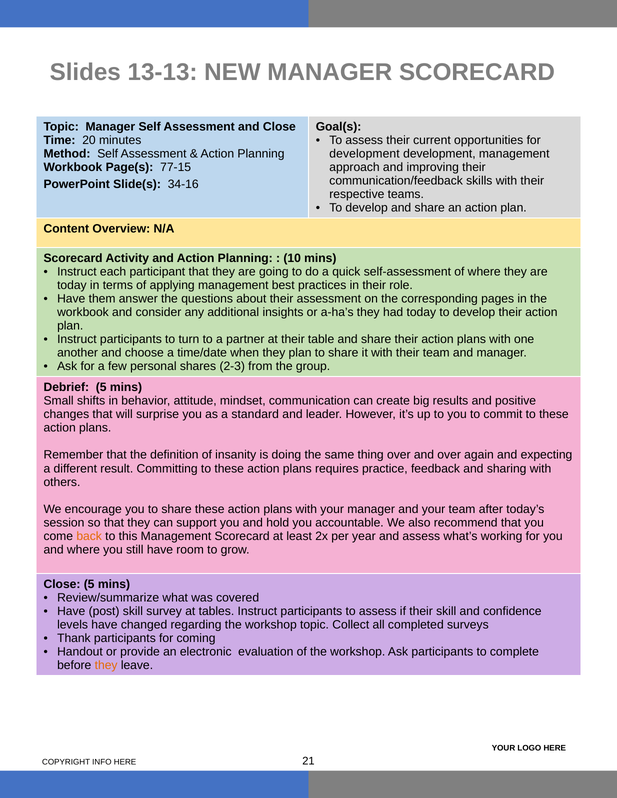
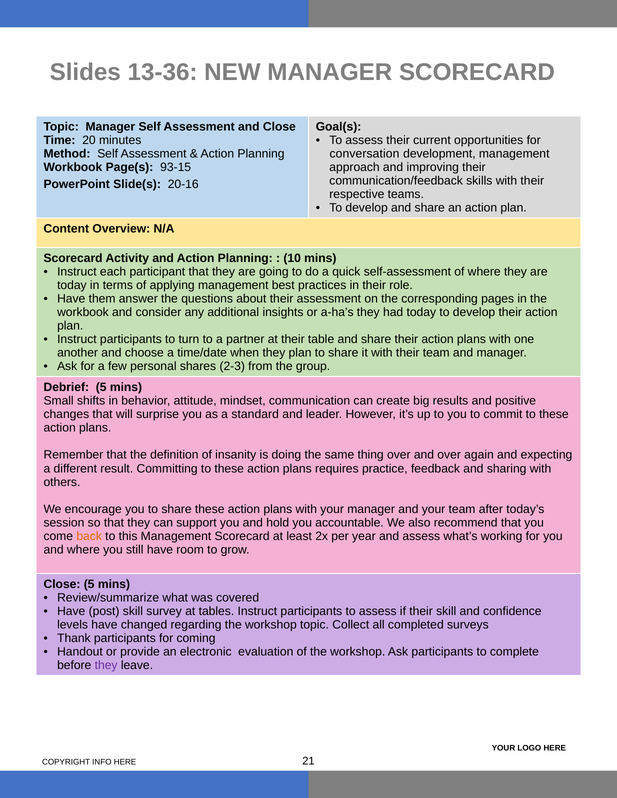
13-13: 13-13 -> 13-36
development at (365, 154): development -> conversation
77-15: 77-15 -> 93-15
34-16: 34-16 -> 20-16
they at (106, 666) colour: orange -> purple
